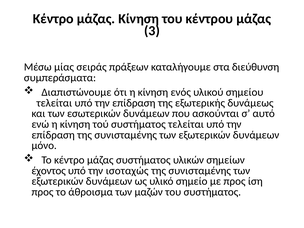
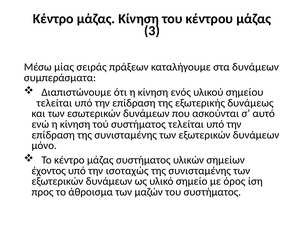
στα διεύθυνση: διεύθυνση -> δυνάμεων
με προς: προς -> όρος
